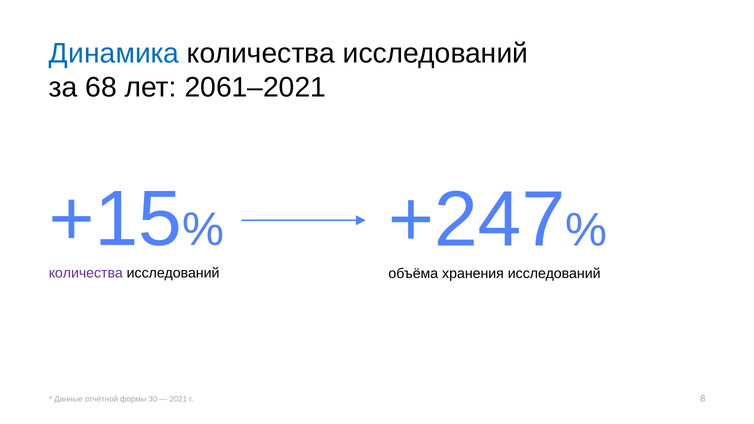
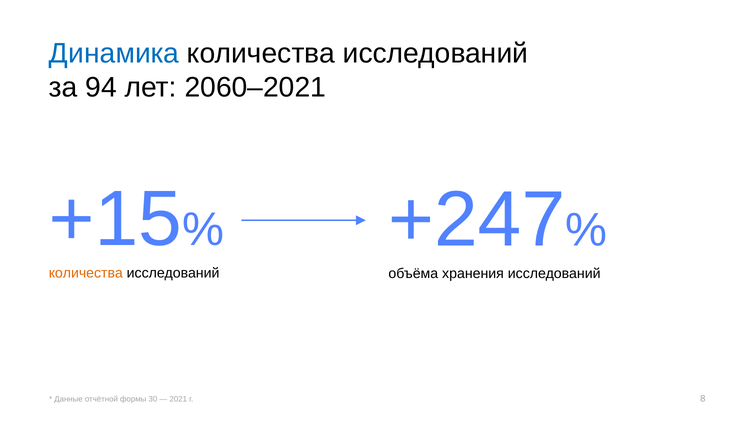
68: 68 -> 94
2061–2021: 2061–2021 -> 2060–2021
количества at (86, 273) colour: purple -> orange
